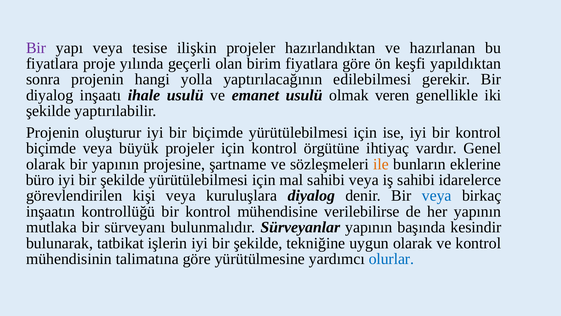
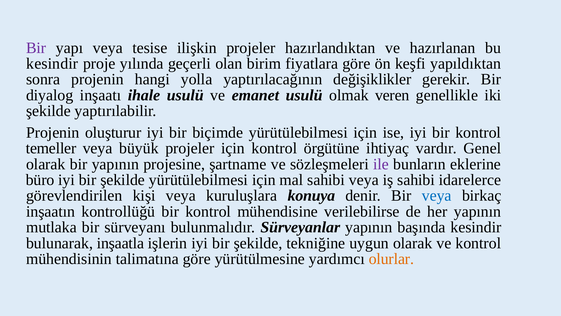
fiyatlara at (52, 64): fiyatlara -> kesindir
edilebilmesi: edilebilmesi -> değişiklikler
biçimde at (51, 148): biçimde -> temeller
ile colour: orange -> purple
kuruluşlara diyalog: diyalog -> konuya
tatbikat: tatbikat -> inşaatla
olurlar colour: blue -> orange
